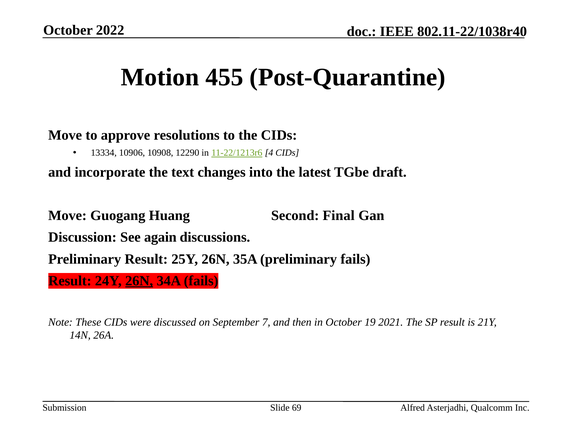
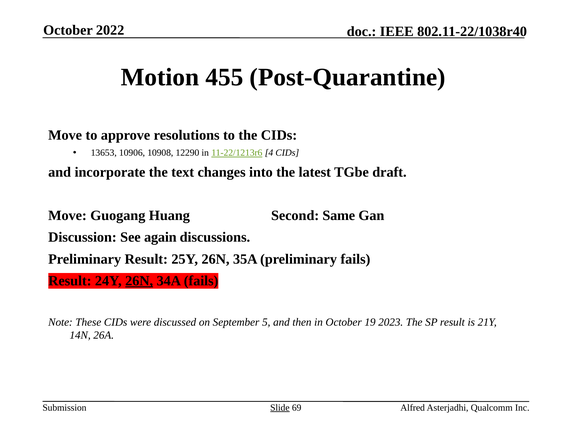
13334: 13334 -> 13653
Final: Final -> Same
7: 7 -> 5
2021: 2021 -> 2023
Slide underline: none -> present
